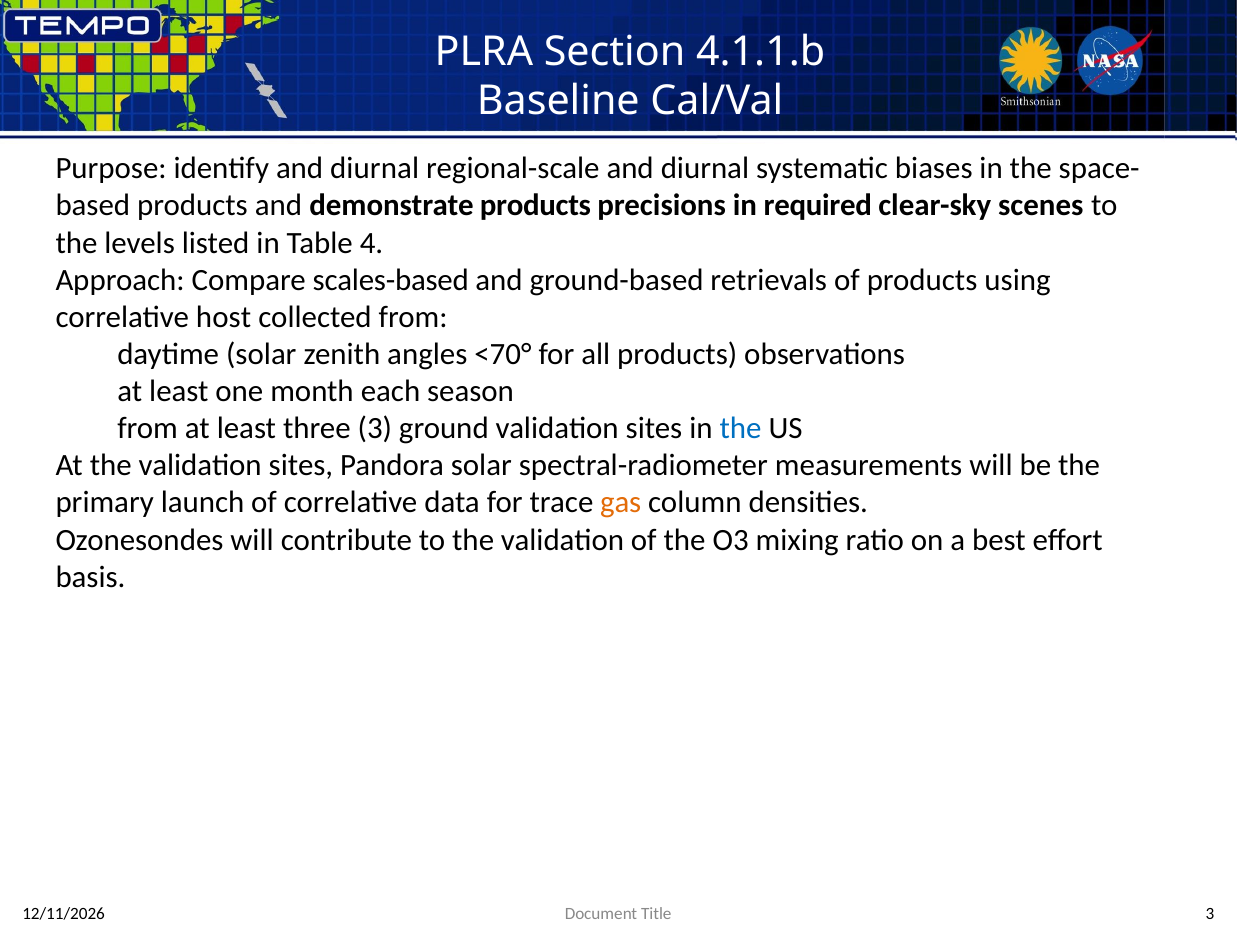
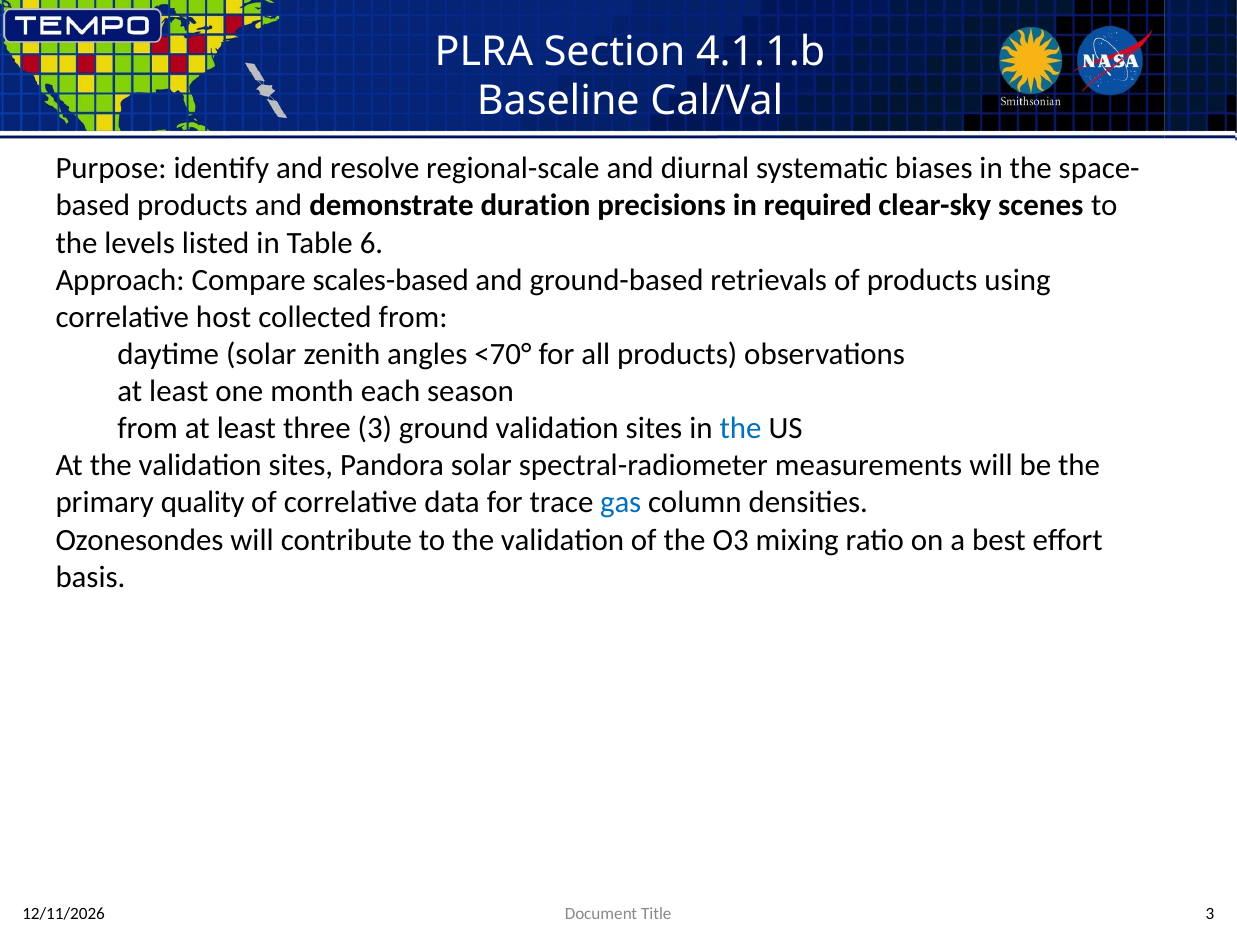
identify and diurnal: diurnal -> resolve
demonstrate products: products -> duration
4: 4 -> 6
launch: launch -> quality
gas colour: orange -> blue
